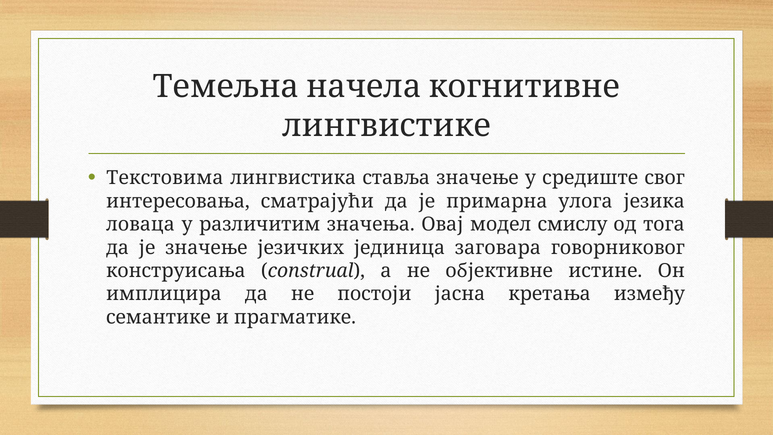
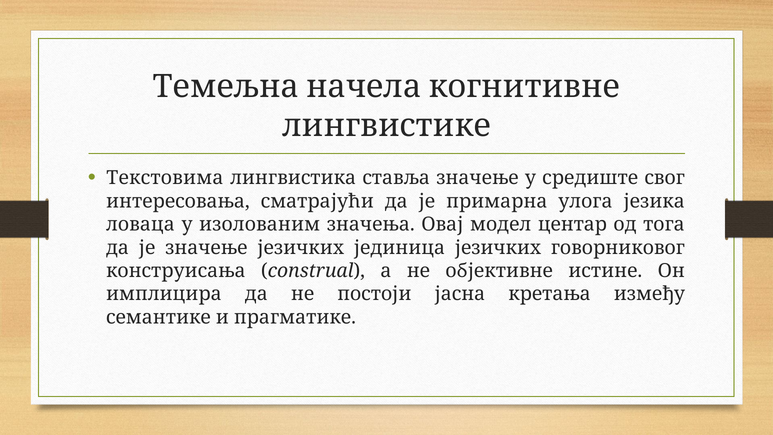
различитим: различитим -> изолованим
смислу: смислу -> центар
јединица заговара: заговара -> језичких
